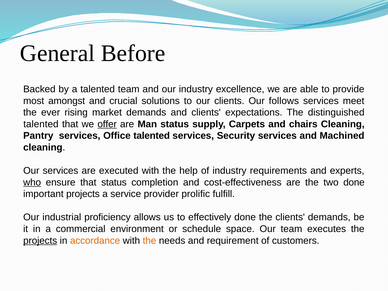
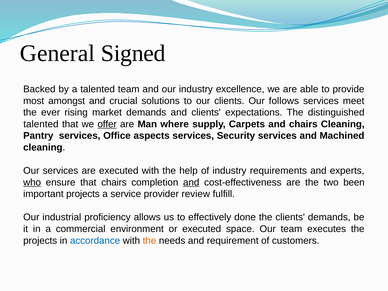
Before: Before -> Signed
Man status: status -> where
Office talented: talented -> aspects
that status: status -> chairs
and at (191, 182) underline: none -> present
two done: done -> been
prolific: prolific -> review
or schedule: schedule -> executed
projects at (40, 241) underline: present -> none
accordance colour: orange -> blue
